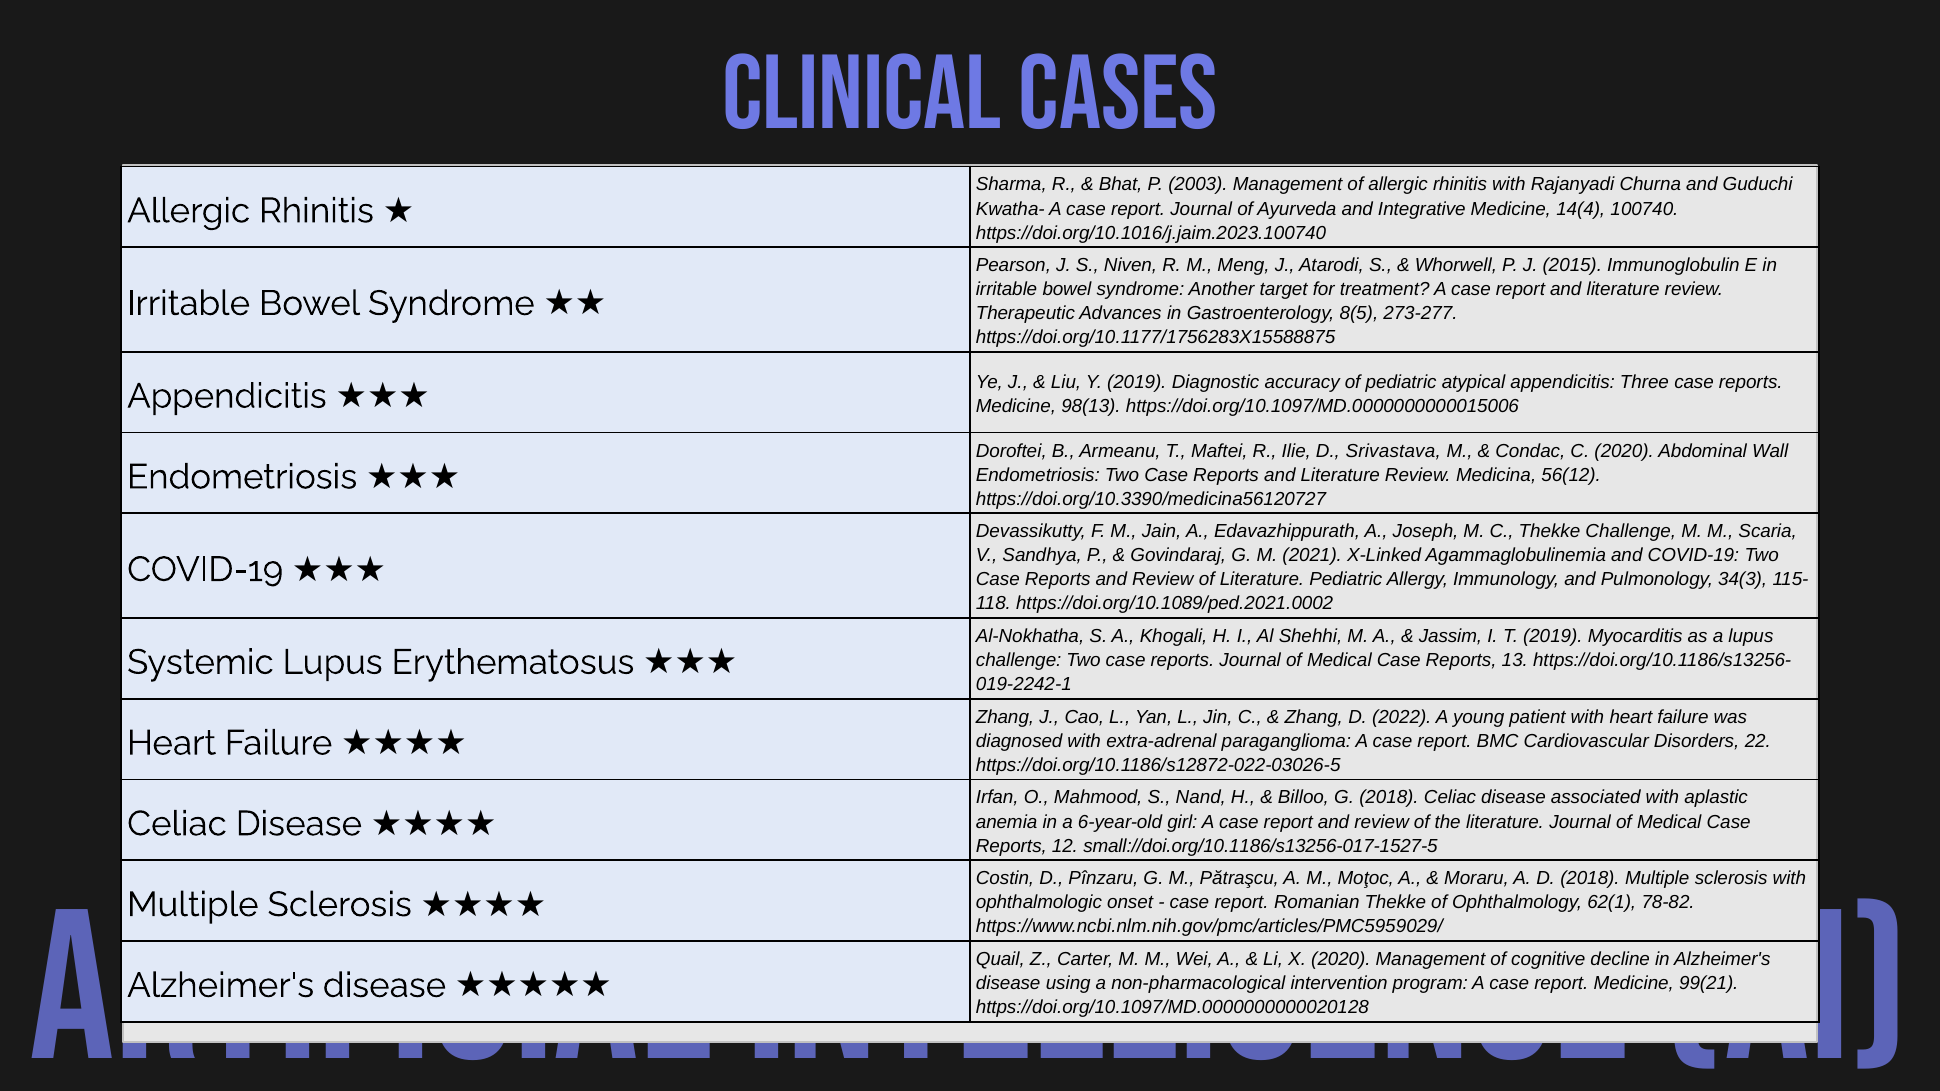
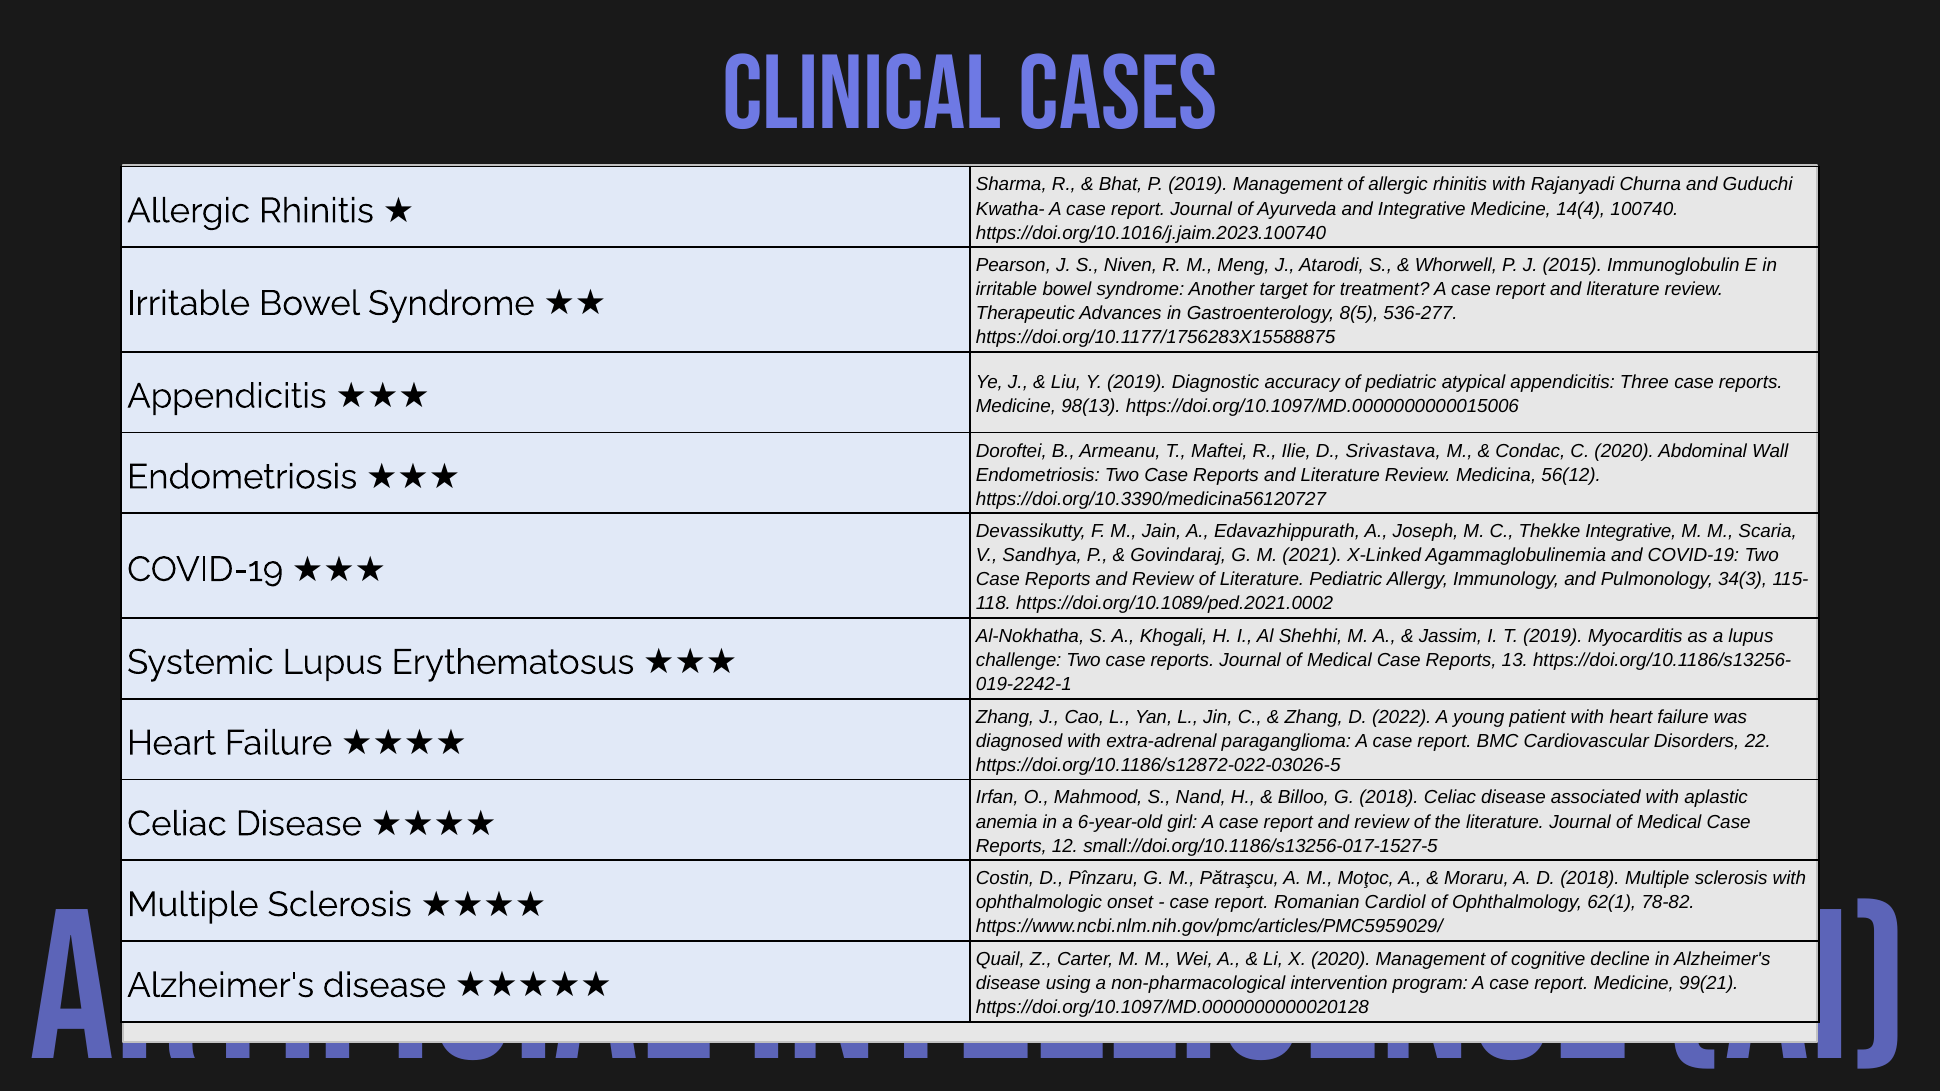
P 2003: 2003 -> 2019
273-277: 273-277 -> 536-277
Thekke Challenge: Challenge -> Integrative
Romanian Thekke: Thekke -> Cardiol
